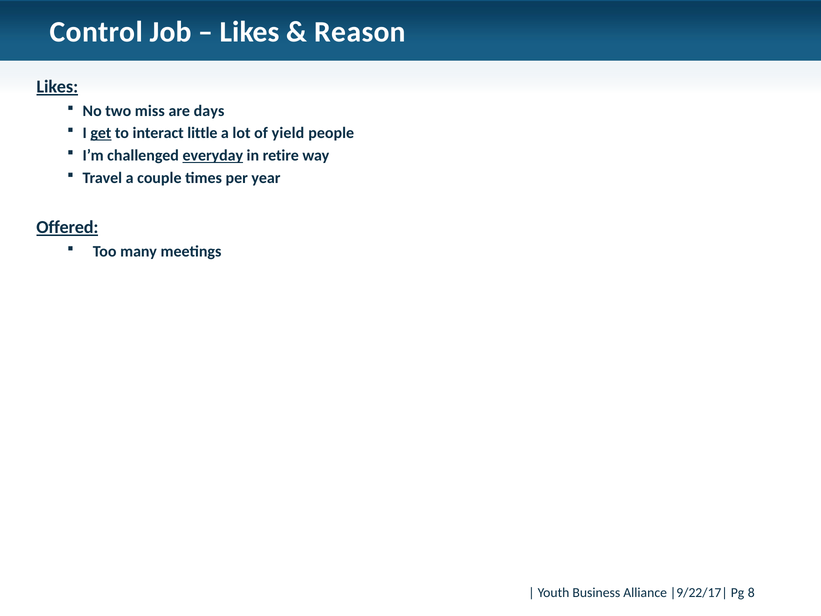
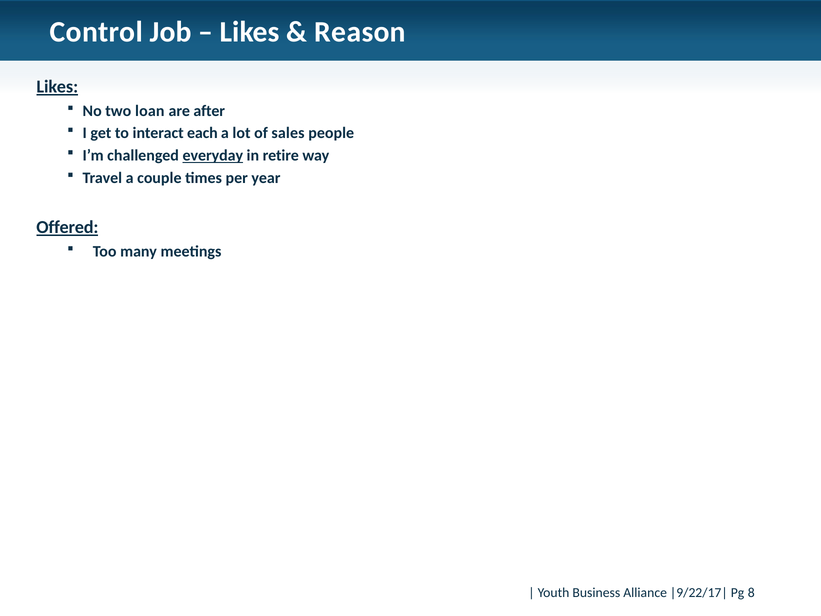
miss: miss -> loan
days: days -> after
get underline: present -> none
little: little -> each
yield: yield -> sales
